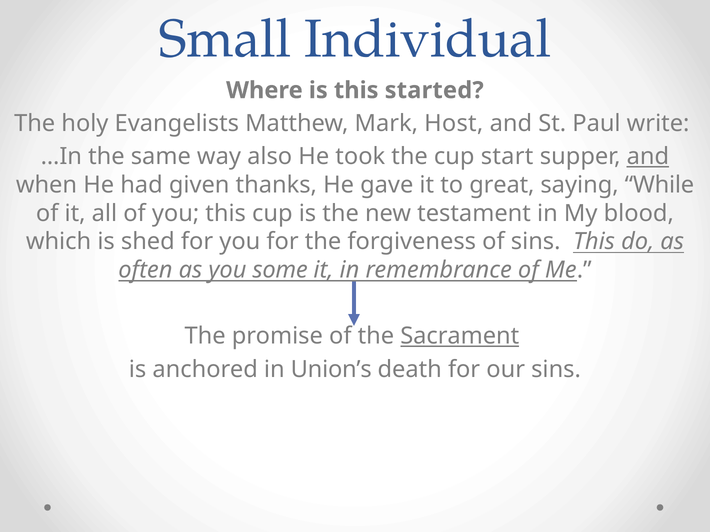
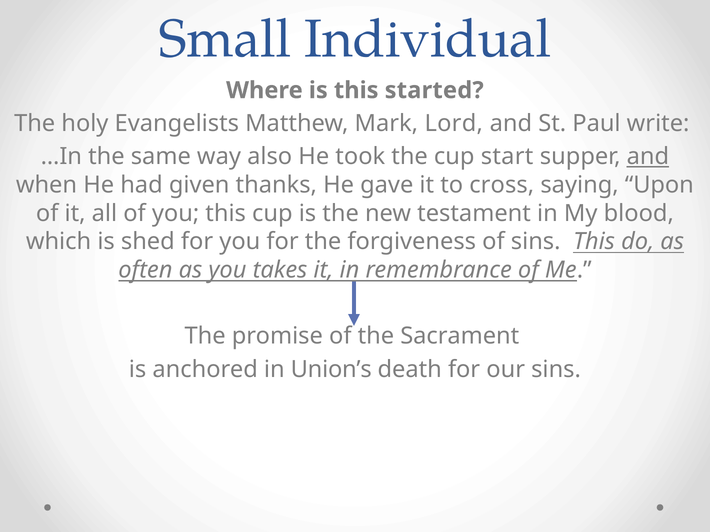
Host: Host -> Lord
great: great -> cross
While: While -> Upon
some: some -> takes
Sacrament underline: present -> none
